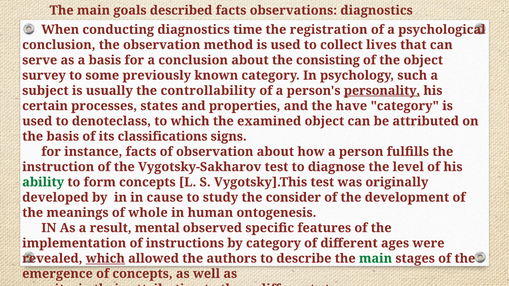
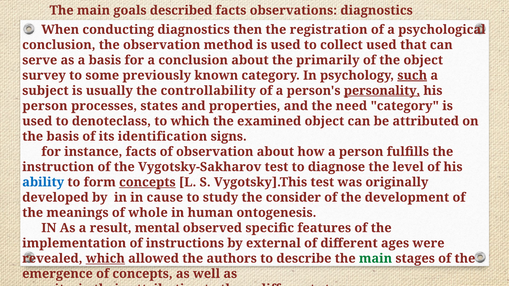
time: time -> then
collect lives: lives -> used
consisting: consisting -> primarily
such underline: none -> present
certain at (45, 106): certain -> person
have: have -> need
classifications: classifications -> identification
ability colour: green -> blue
concepts at (147, 182) underline: none -> present
by category: category -> external
